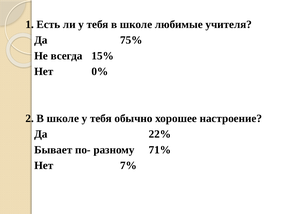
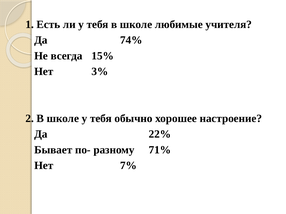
75%: 75% -> 74%
0%: 0% -> 3%
